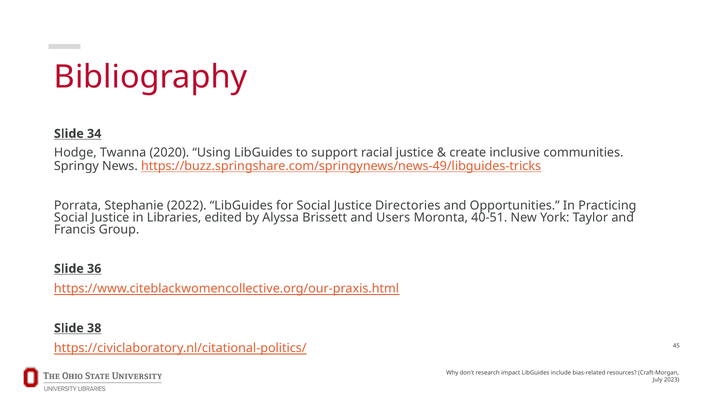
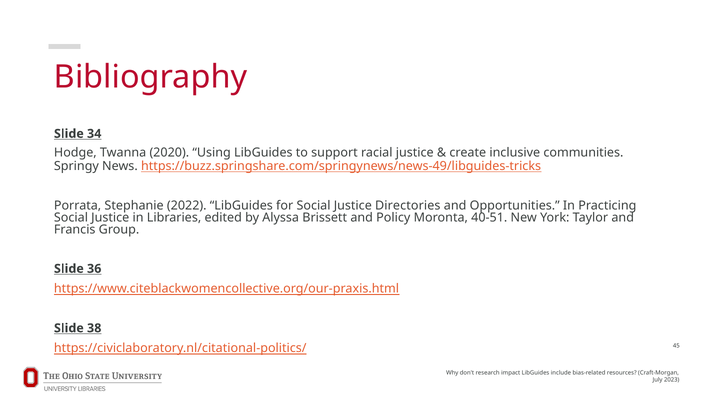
Users: Users -> Policy
